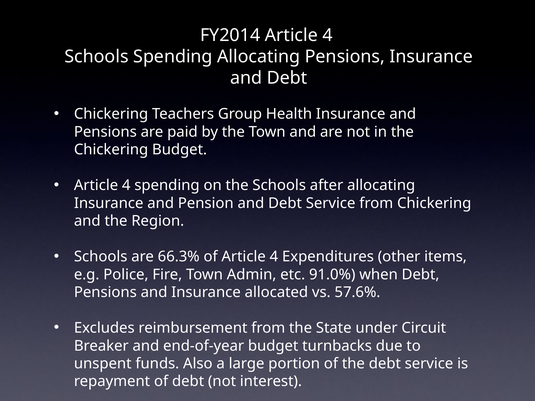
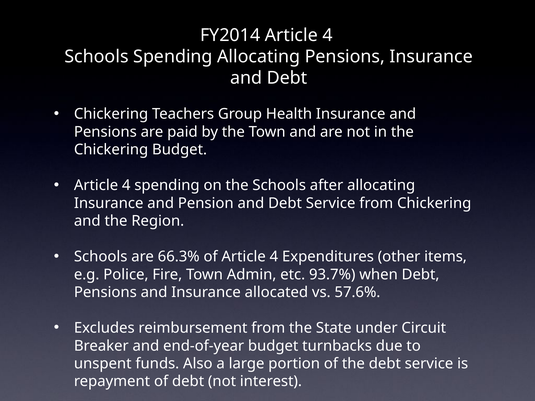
91.0%: 91.0% -> 93.7%
